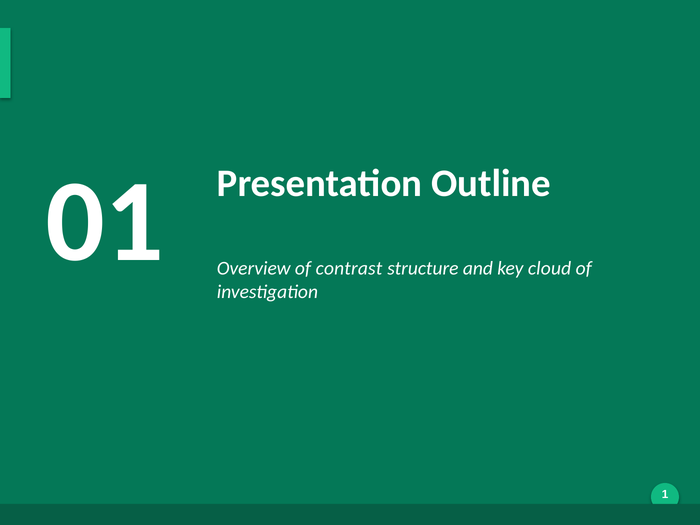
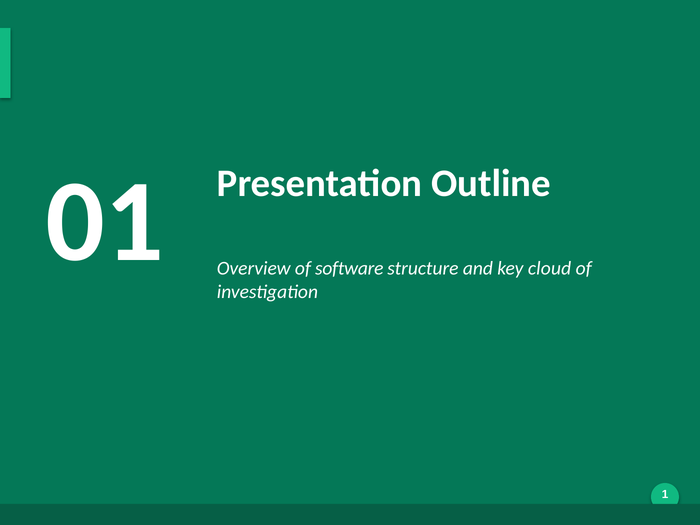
contrast: contrast -> software
